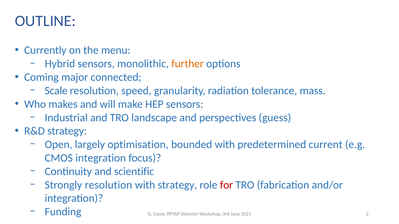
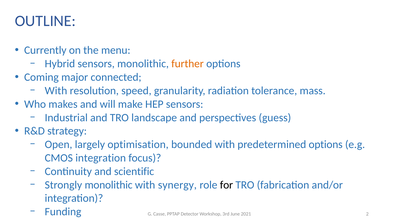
Scale at (56, 91): Scale -> With
predetermined current: current -> options
Strongly resolution: resolution -> monolithic
with strategy: strategy -> synergy
for colour: red -> black
